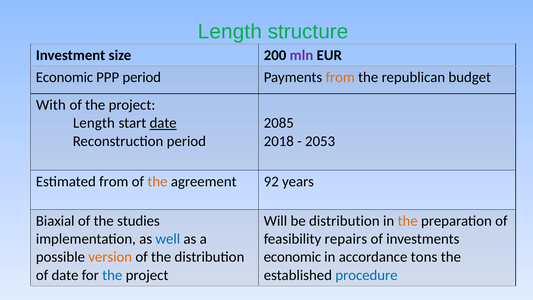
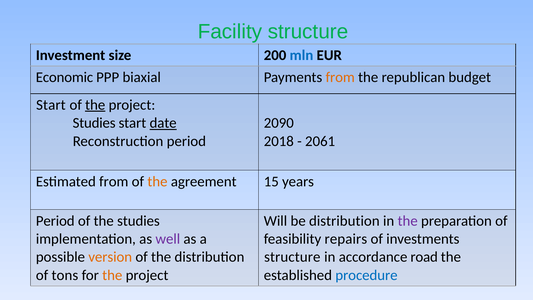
Length at (230, 32): Length -> Facility
mln colour: purple -> blue
PPP period: period -> biaxial
With at (51, 105): With -> Start
the at (95, 105) underline: none -> present
Length at (94, 123): Length -> Studies
2085: 2085 -> 2090
2053: 2053 -> 2061
92: 92 -> 15
Biaxial at (55, 221): Biaxial -> Period
the at (408, 221) colour: orange -> purple
well colour: blue -> purple
economic at (292, 257): economic -> structure
tons: tons -> road
of date: date -> tons
the at (112, 275) colour: blue -> orange
